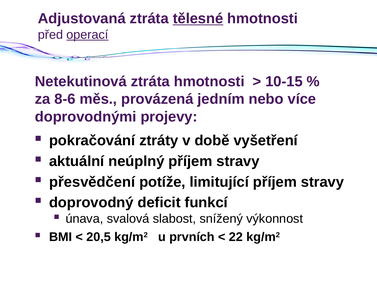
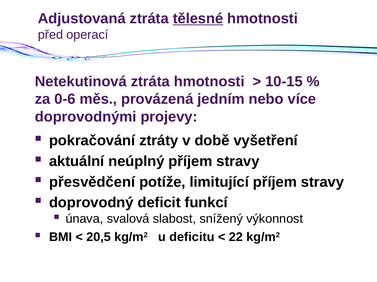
operací underline: present -> none
8-6: 8-6 -> 0-6
prvních: prvních -> deficitu
